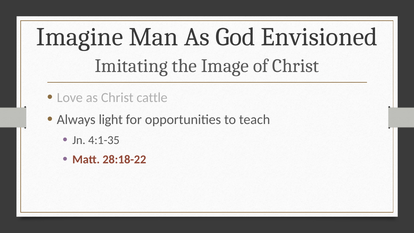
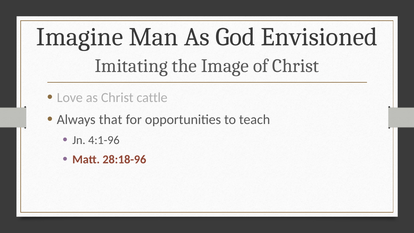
light: light -> that
4:1-35: 4:1-35 -> 4:1-96
28:18-22: 28:18-22 -> 28:18-96
